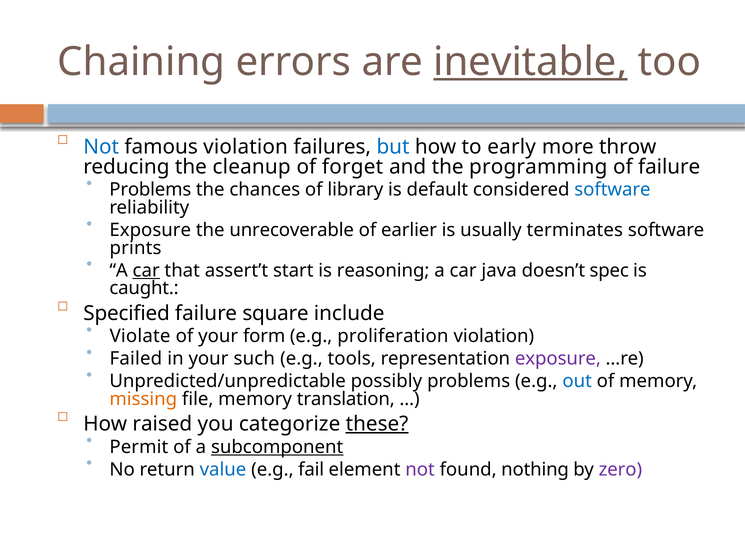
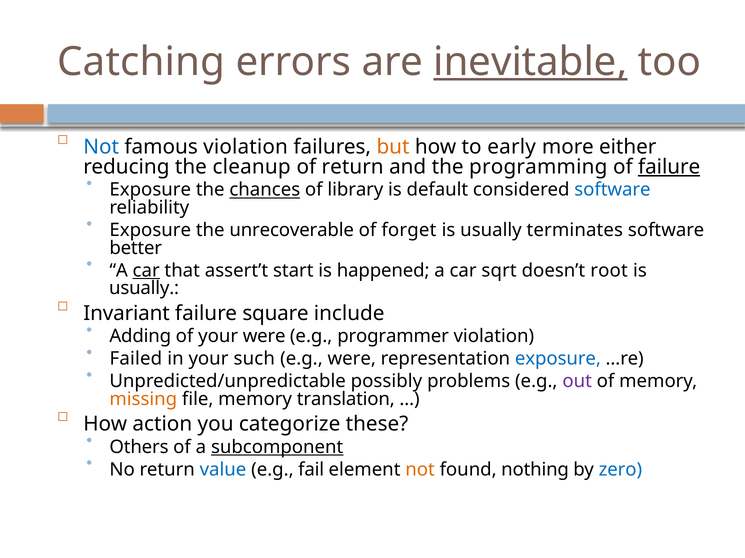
Chaining: Chaining -> Catching
but colour: blue -> orange
throw: throw -> either
of forget: forget -> return
failure at (669, 167) underline: none -> present
Problems at (150, 190): Problems -> Exposure
chances underline: none -> present
earlier: earlier -> forget
prints: prints -> better
reasoning: reasoning -> happened
java: java -> sqrt
spec: spec -> root
caught at (144, 289): caught -> usually
Specified: Specified -> Invariant
Violate: Violate -> Adding
your form: form -> were
proliferation: proliferation -> programmer
e.g tools: tools -> were
exposure at (558, 359) colour: purple -> blue
out colour: blue -> purple
raised: raised -> action
these underline: present -> none
Permit: Permit -> Others
not at (420, 470) colour: purple -> orange
zero colour: purple -> blue
